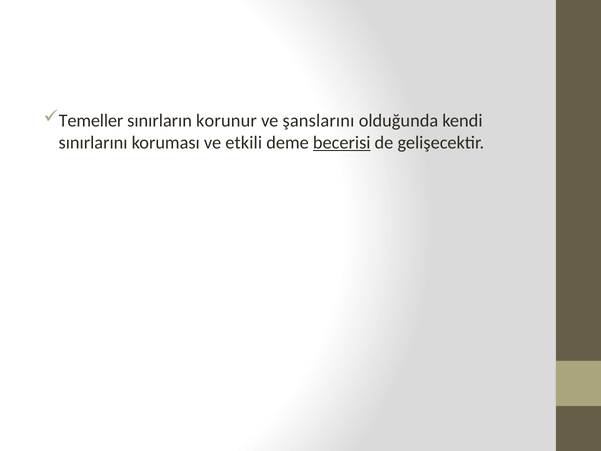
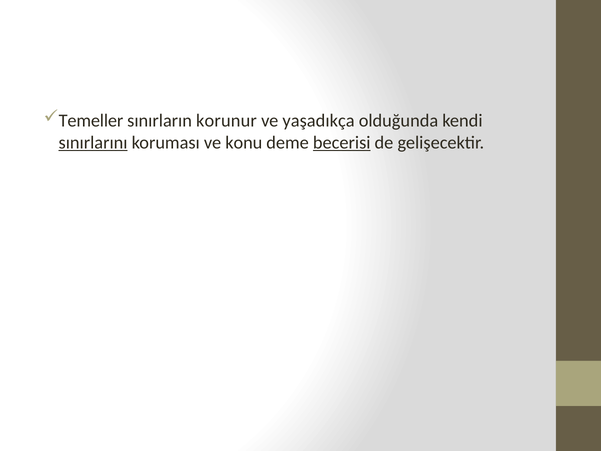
şanslarını: şanslarını -> yaşadıkça
sınırlarını underline: none -> present
etkili: etkili -> konu
